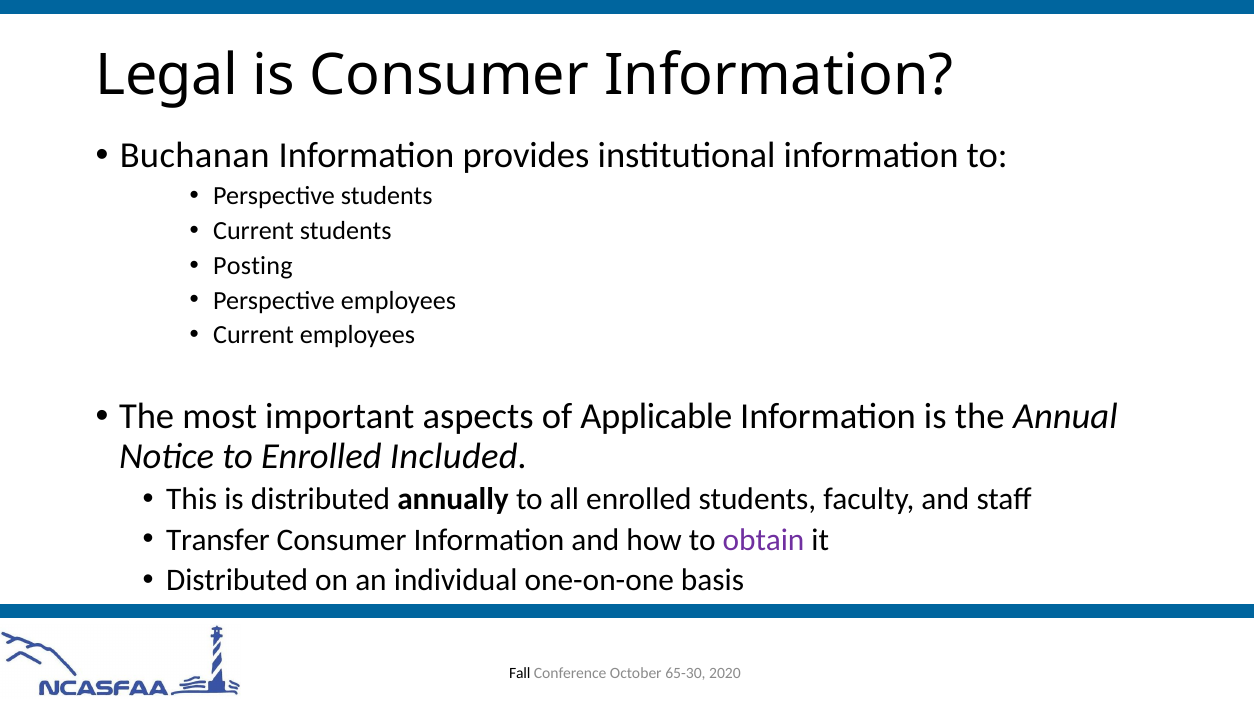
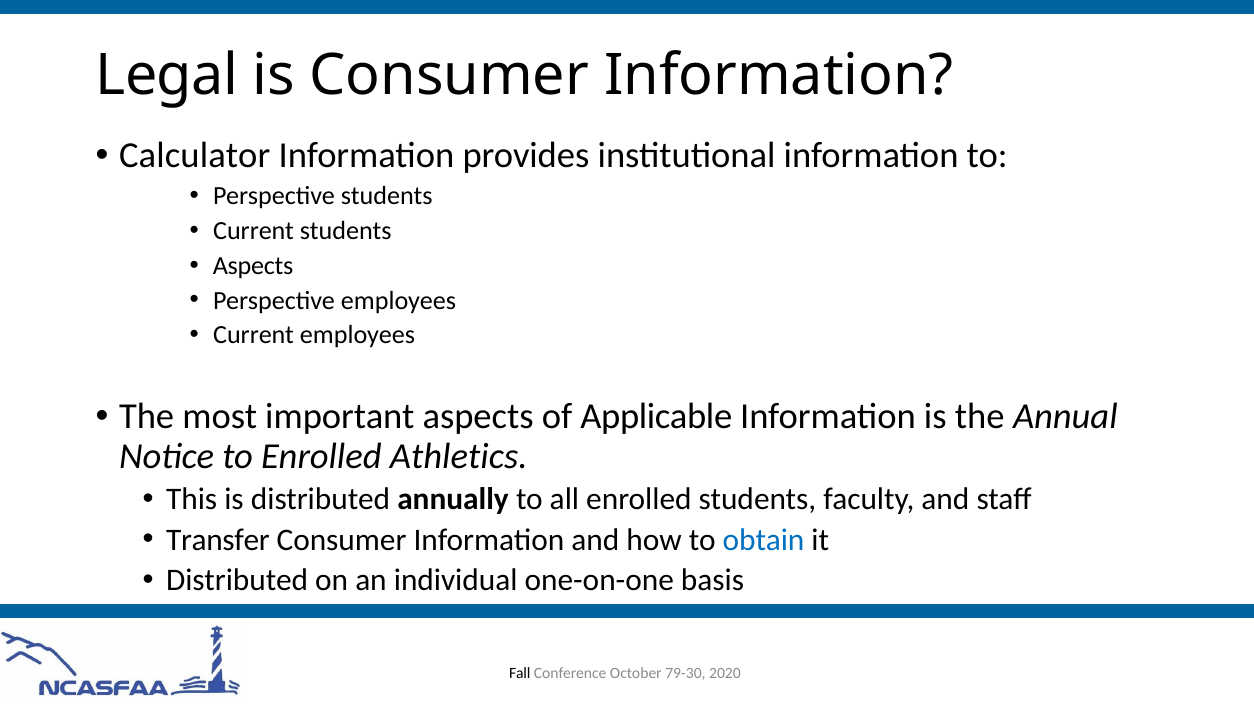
Buchanan: Buchanan -> Calculator
Posting at (253, 266): Posting -> Aspects
Included: Included -> Athletics
obtain colour: purple -> blue
65-30: 65-30 -> 79-30
